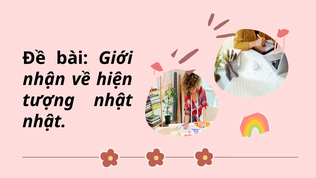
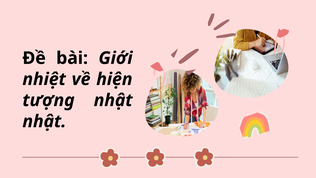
nhận: nhận -> nhiệt
